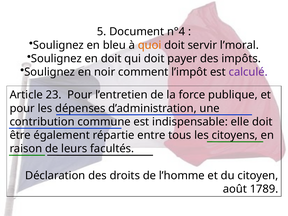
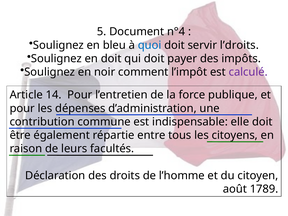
quoi colour: orange -> blue
l’moral: l’moral -> l’droits
23: 23 -> 14
